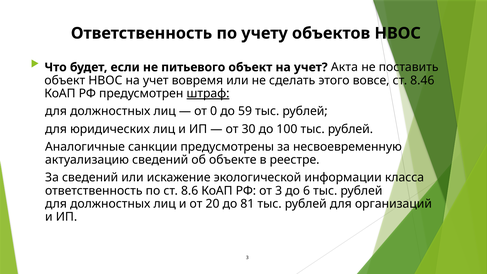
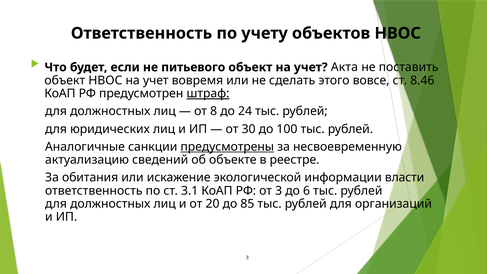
0: 0 -> 8
59: 59 -> 24
предусмотрены underline: none -> present
За сведений: сведений -> обитания
класса: класса -> власти
8.6: 8.6 -> 3.1
81: 81 -> 85
